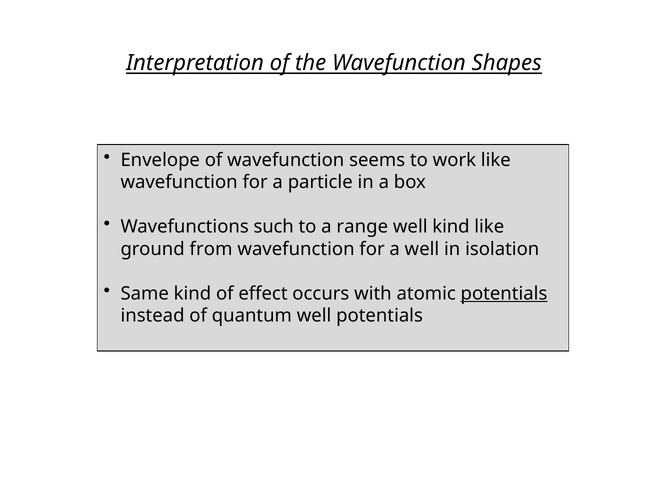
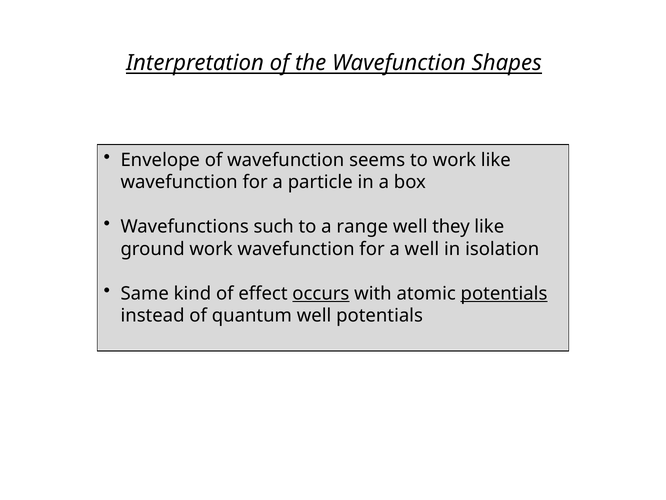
well kind: kind -> they
ground from: from -> work
occurs underline: none -> present
